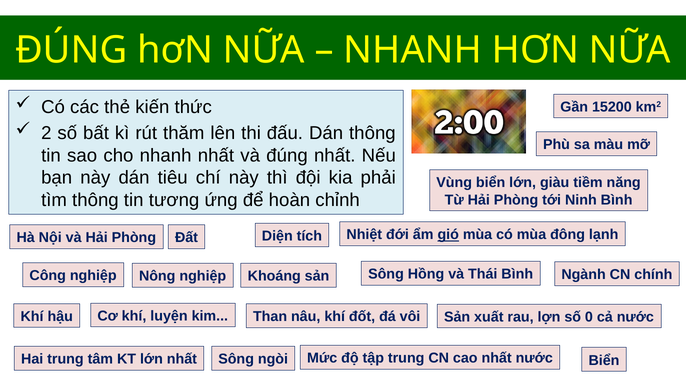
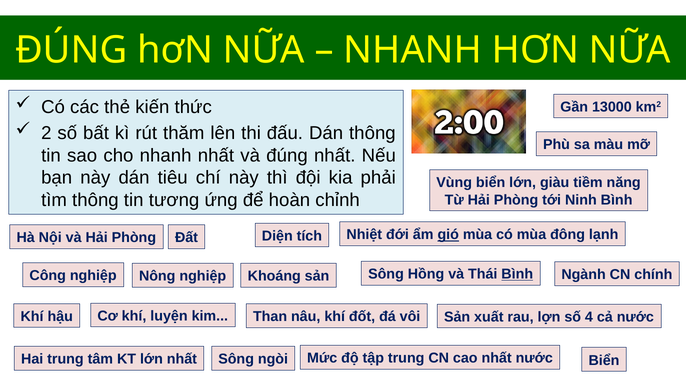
15200: 15200 -> 13000
Bình at (517, 274) underline: none -> present
0: 0 -> 4
